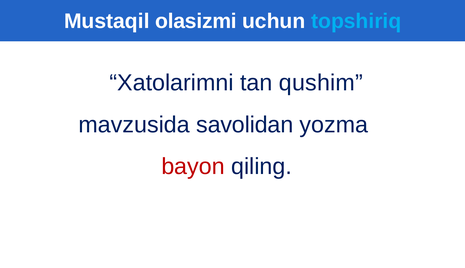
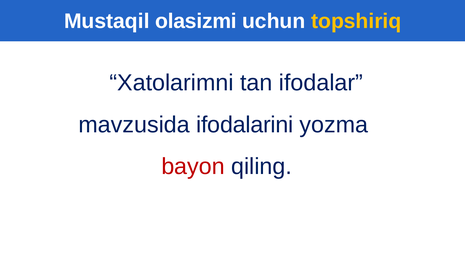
topshiriq colour: light blue -> yellow
qushim: qushim -> ifodalar
savolidan: savolidan -> ifodalarini
